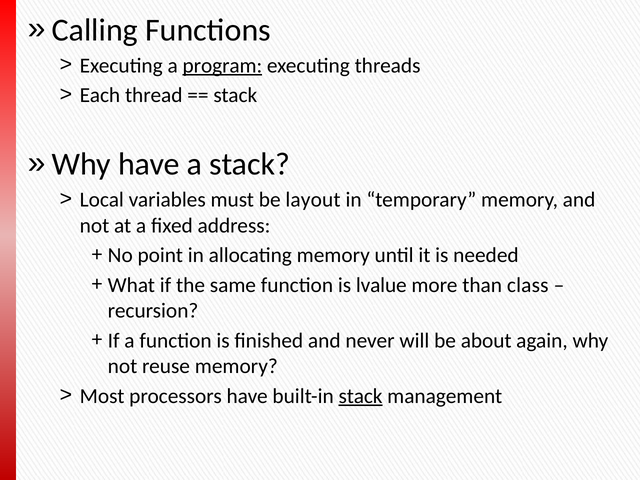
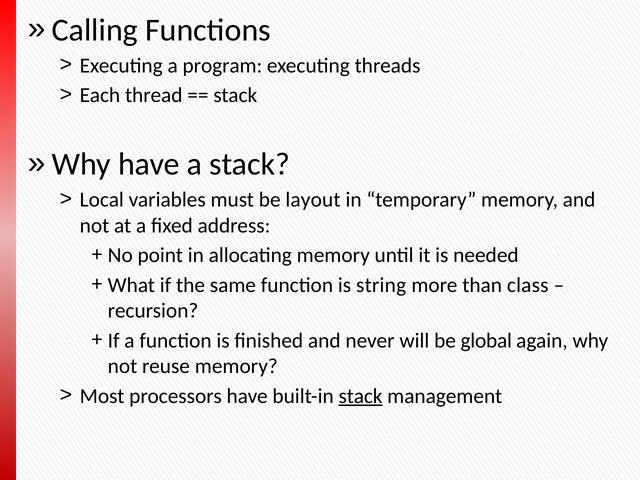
program underline: present -> none
lvalue: lvalue -> string
about: about -> global
